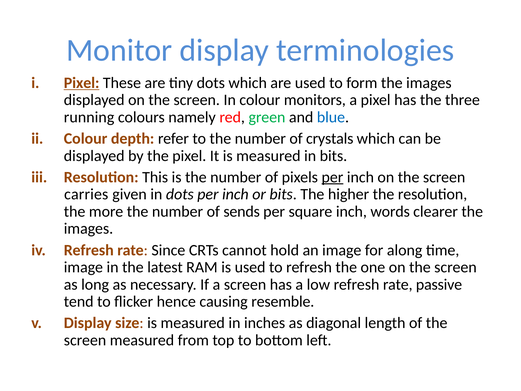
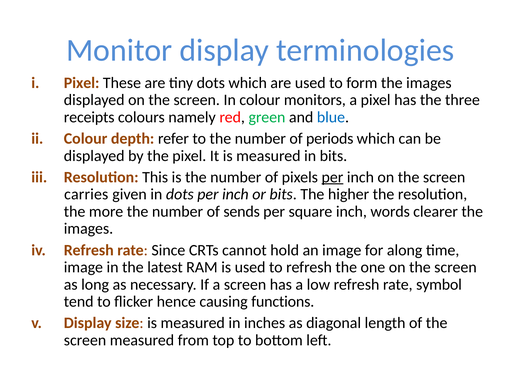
Pixel at (82, 83) underline: present -> none
running: running -> receipts
crystals: crystals -> periods
passive: passive -> symbol
resemble: resemble -> functions
